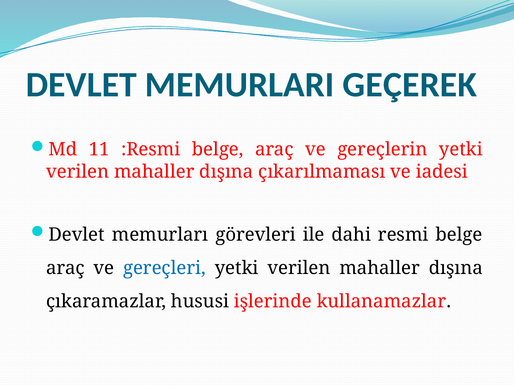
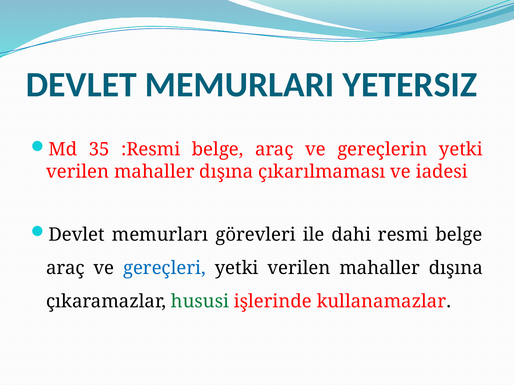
GEÇEREK: GEÇEREK -> YETERSIZ
11: 11 -> 35
hususi colour: black -> green
